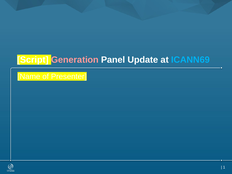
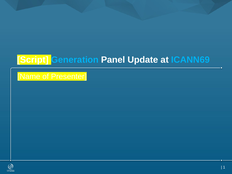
Generation colour: pink -> light blue
